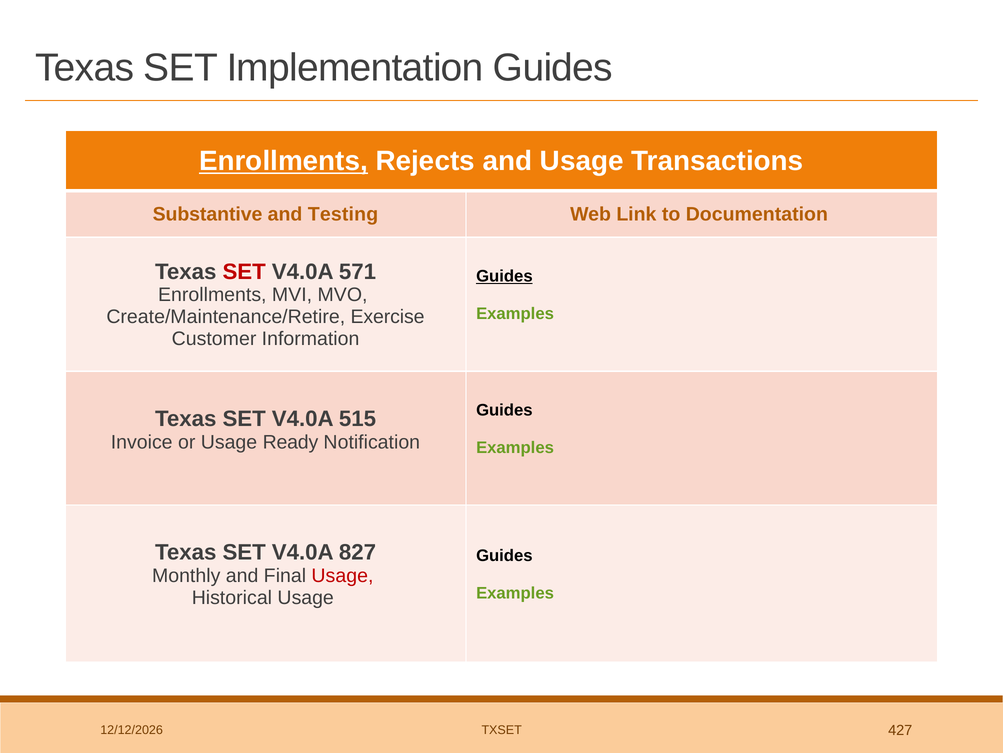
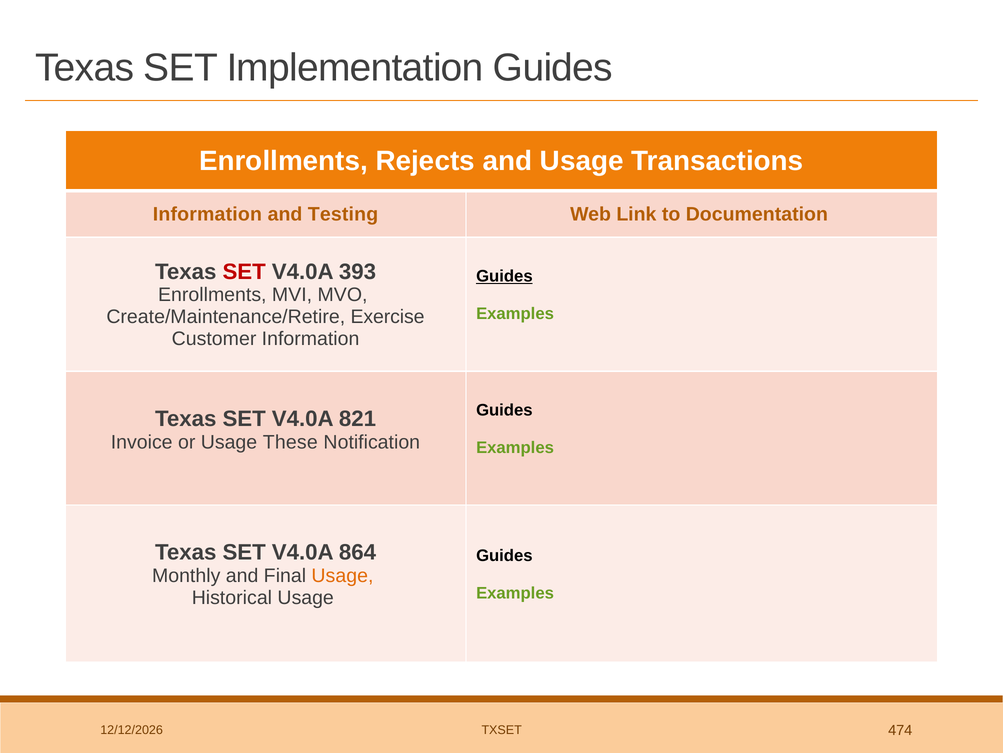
Enrollments at (283, 161) underline: present -> none
Substantive at (208, 214): Substantive -> Information
571: 571 -> 393
515: 515 -> 821
Ready: Ready -> These
827: 827 -> 864
Usage at (342, 575) colour: red -> orange
427: 427 -> 474
